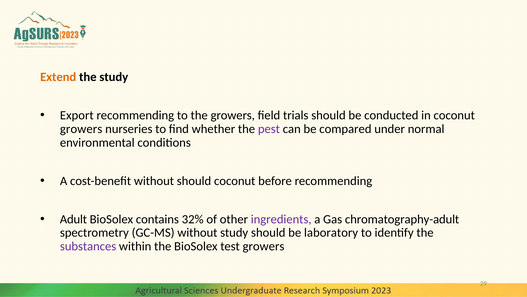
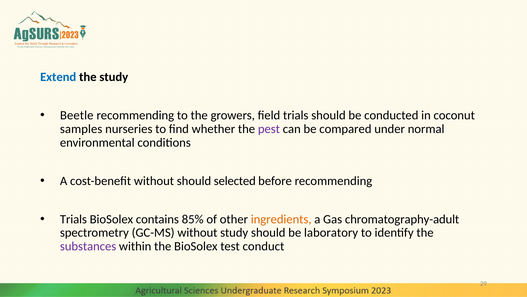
Extend colour: orange -> blue
Export: Export -> Beetle
growers at (81, 129): growers -> samples
should coconut: coconut -> selected
Adult at (73, 219): Adult -> Trials
32%: 32% -> 85%
ingredients colour: purple -> orange
test growers: growers -> conduct
